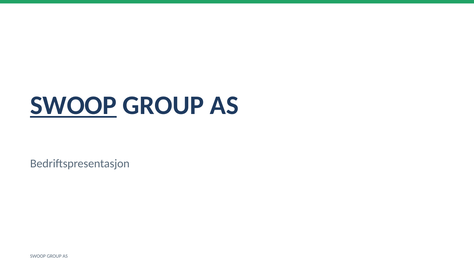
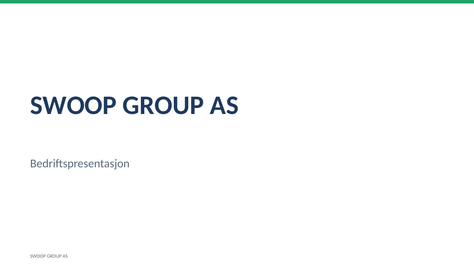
SWOOP at (73, 105) underline: present -> none
